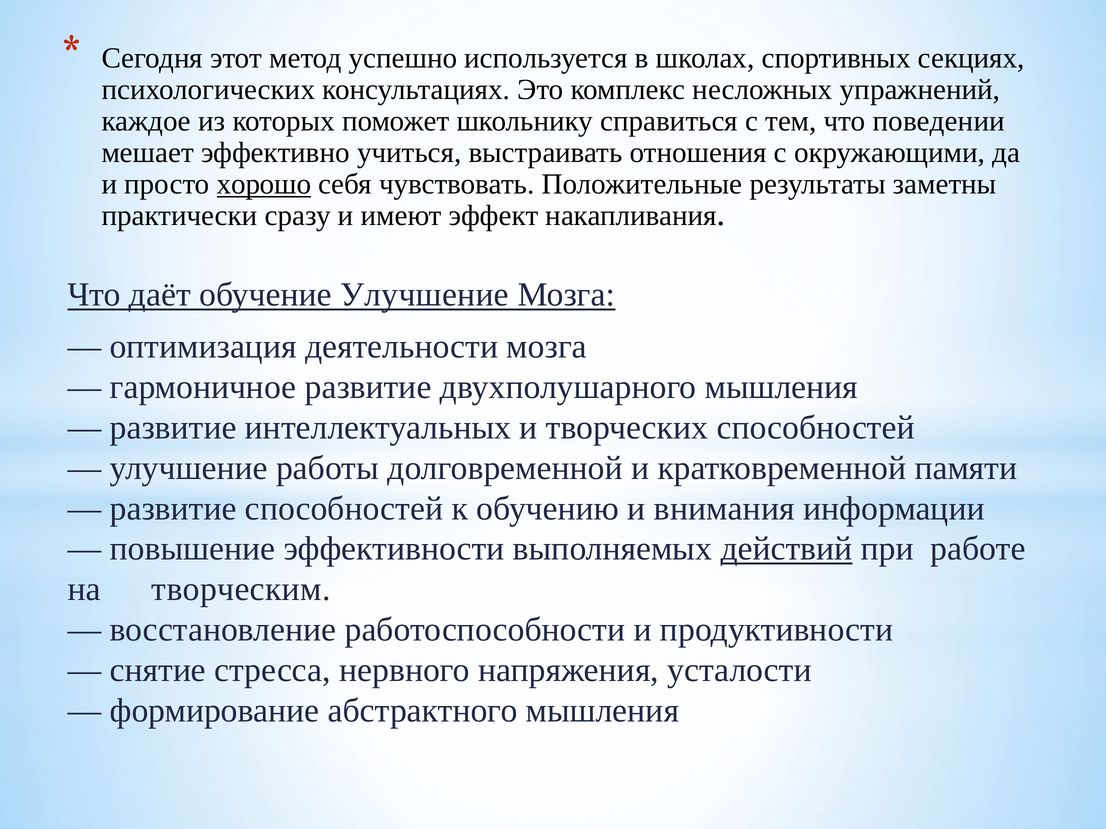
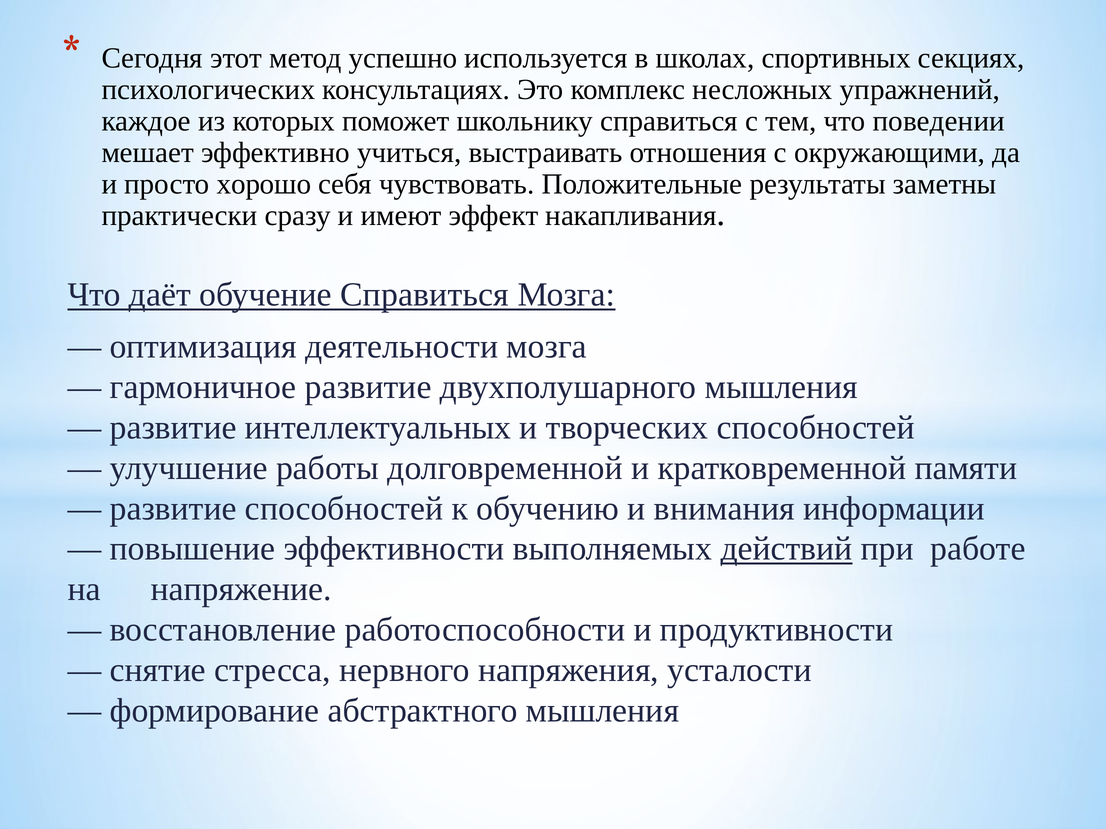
хорошо underline: present -> none
обучение Улучшение: Улучшение -> Справиться
творческим: творческим -> напряжение
